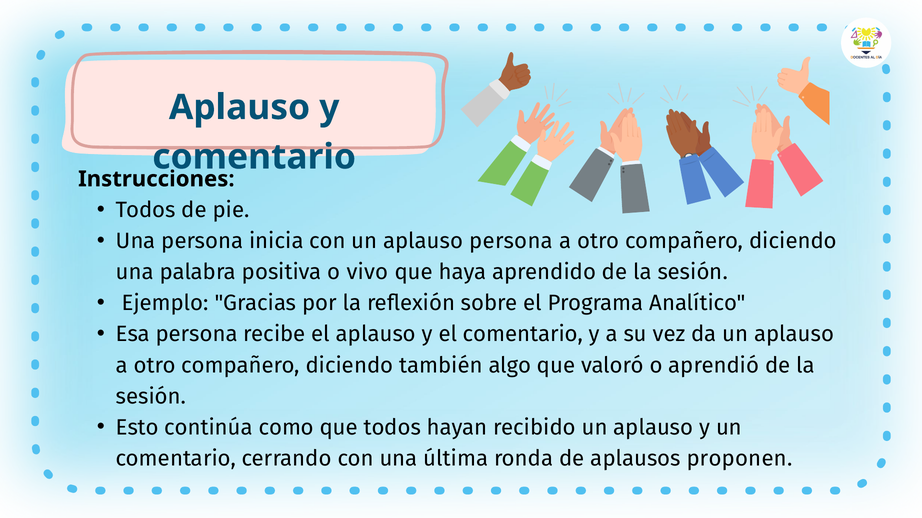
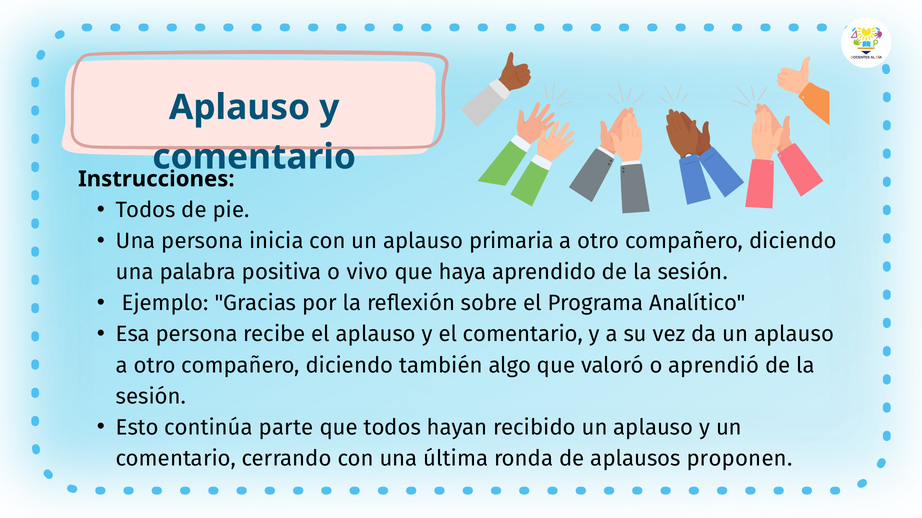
aplauso persona: persona -> primaria
como: como -> parte
